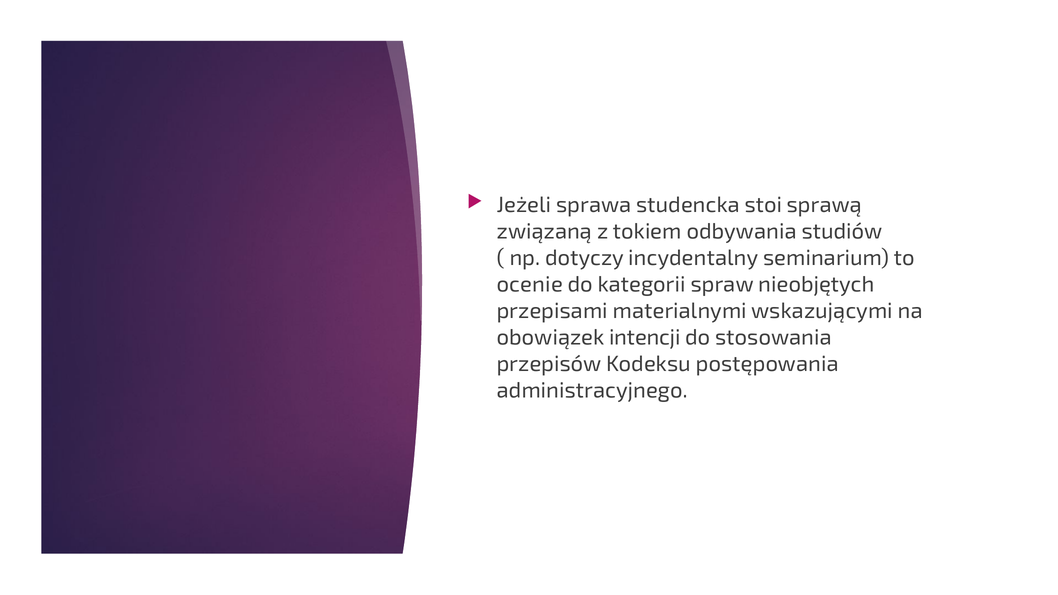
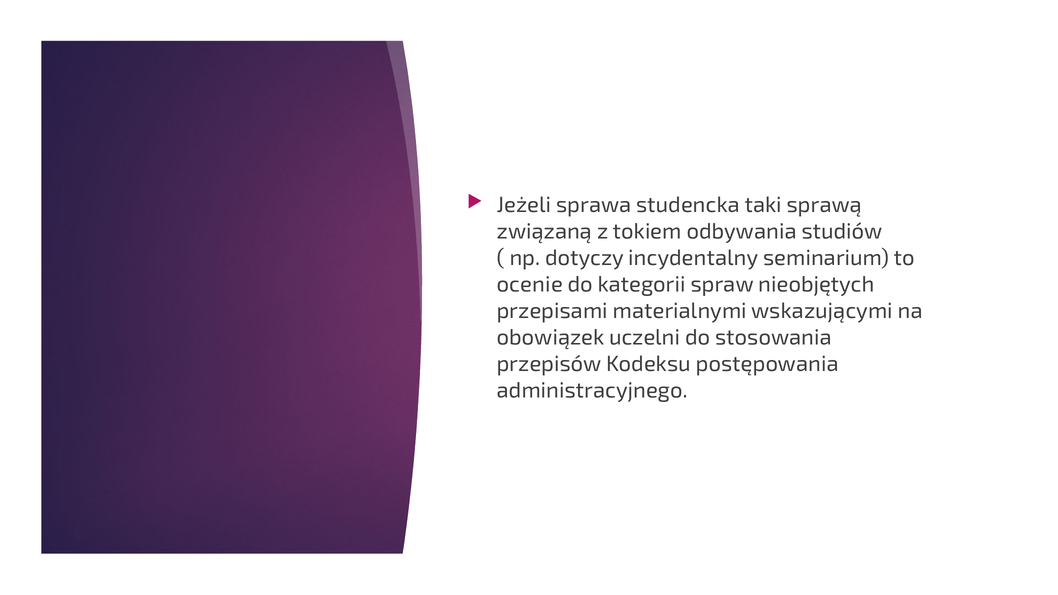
stoi: stoi -> taki
intencji: intencji -> uczelni
